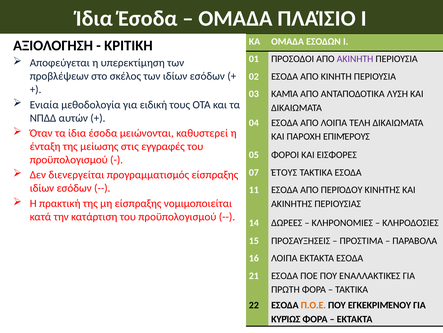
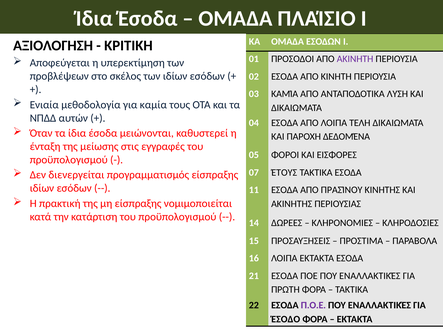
για ειδική: ειδική -> καμία
ΕΠΙΜΈΡΟΥΣ: ΕΠΙΜΈΡΟΥΣ -> ΔΕΔΟΜΈΝΑ
ΠΕΡΙΌΔΟΥ: ΠΕΡΙΌΔΟΥ -> ΠΡΑΣΊΝΟΥ
Π.Ο.Ε colour: orange -> purple
ΕΓΚΕΚΡΙΜΈΝΟΥ at (380, 305): ΕΓΚΕΚΡΙΜΈΝΟΥ -> ΕΝΑΛΛΑΚΤΙΚΈΣ
ΚΥΡΊΩΣ: ΚΥΡΊΩΣ -> ΈΣΟΔΟ
